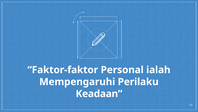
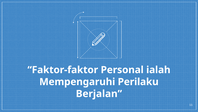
Keadaan: Keadaan -> Berjalan
